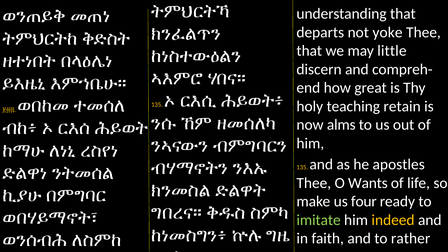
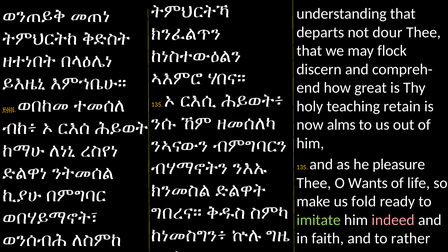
yoke: yoke -> dour
little: little -> flock
apostles: apostles -> pleasure
four: four -> fold
indeed colour: yellow -> pink
